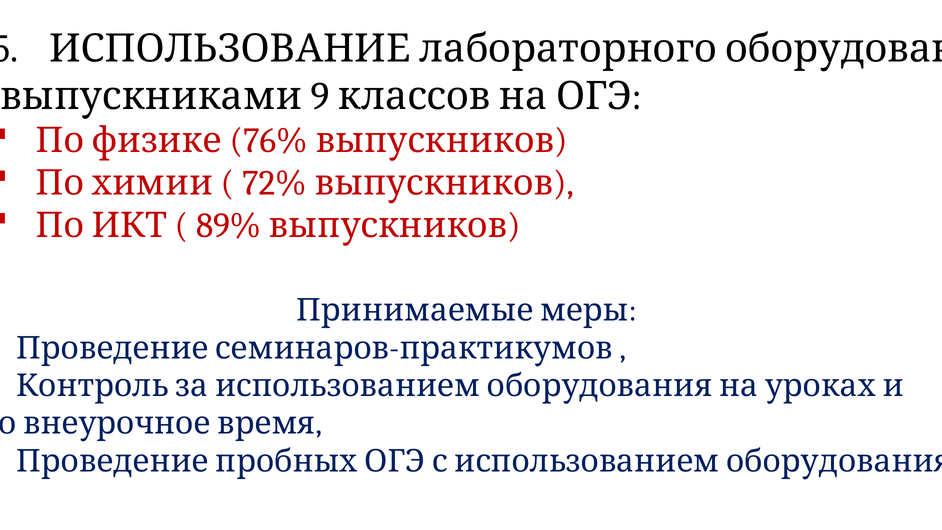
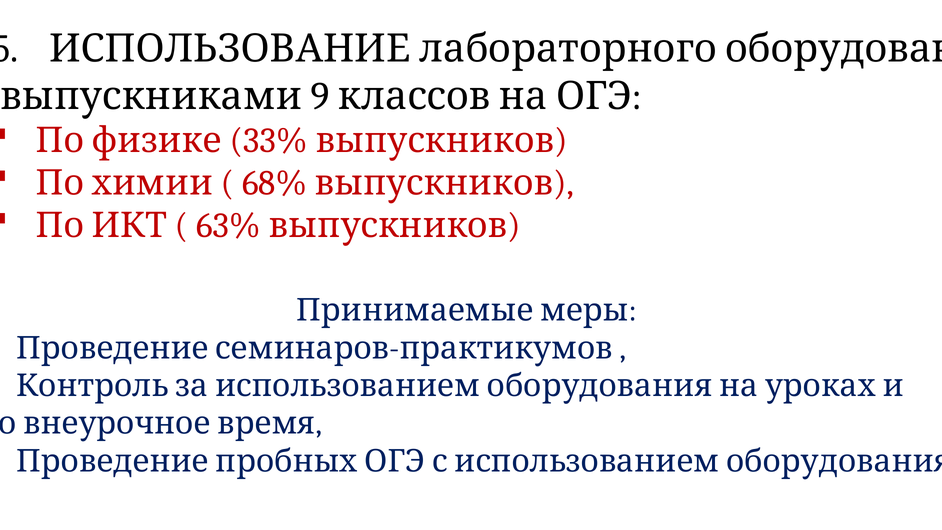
76%: 76% -> 33%
72%: 72% -> 68%
89%: 89% -> 63%
